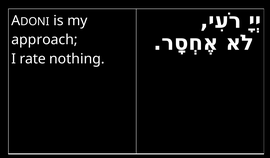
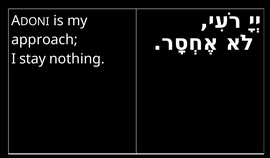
rate: rate -> stay
